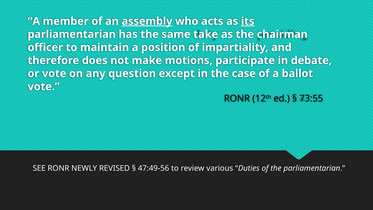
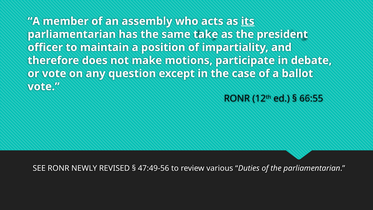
assembly underline: present -> none
chairman: chairman -> president
73:55: 73:55 -> 66:55
